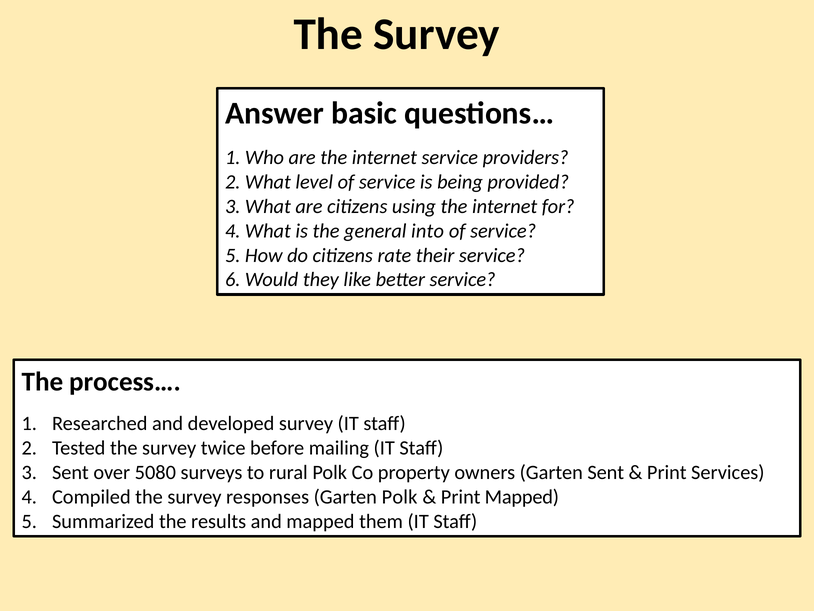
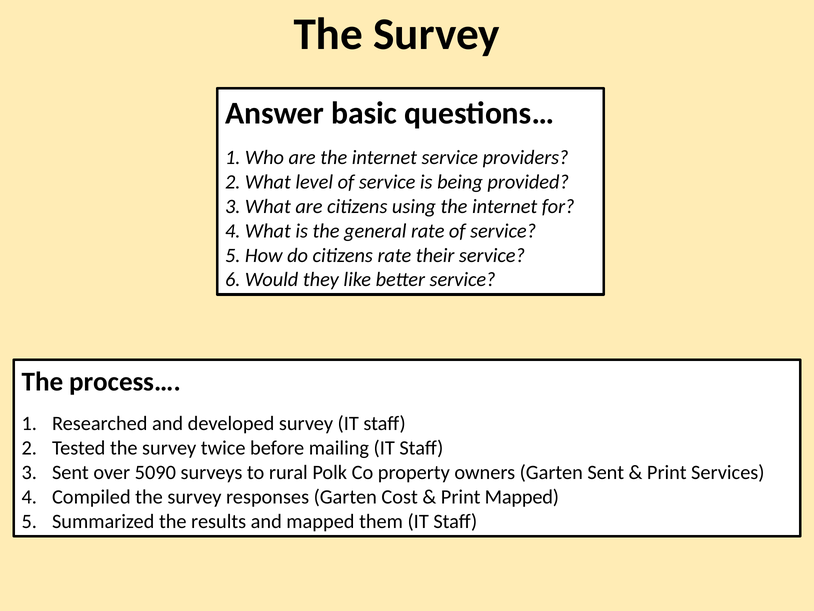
general into: into -> rate
5080: 5080 -> 5090
Garten Polk: Polk -> Cost
